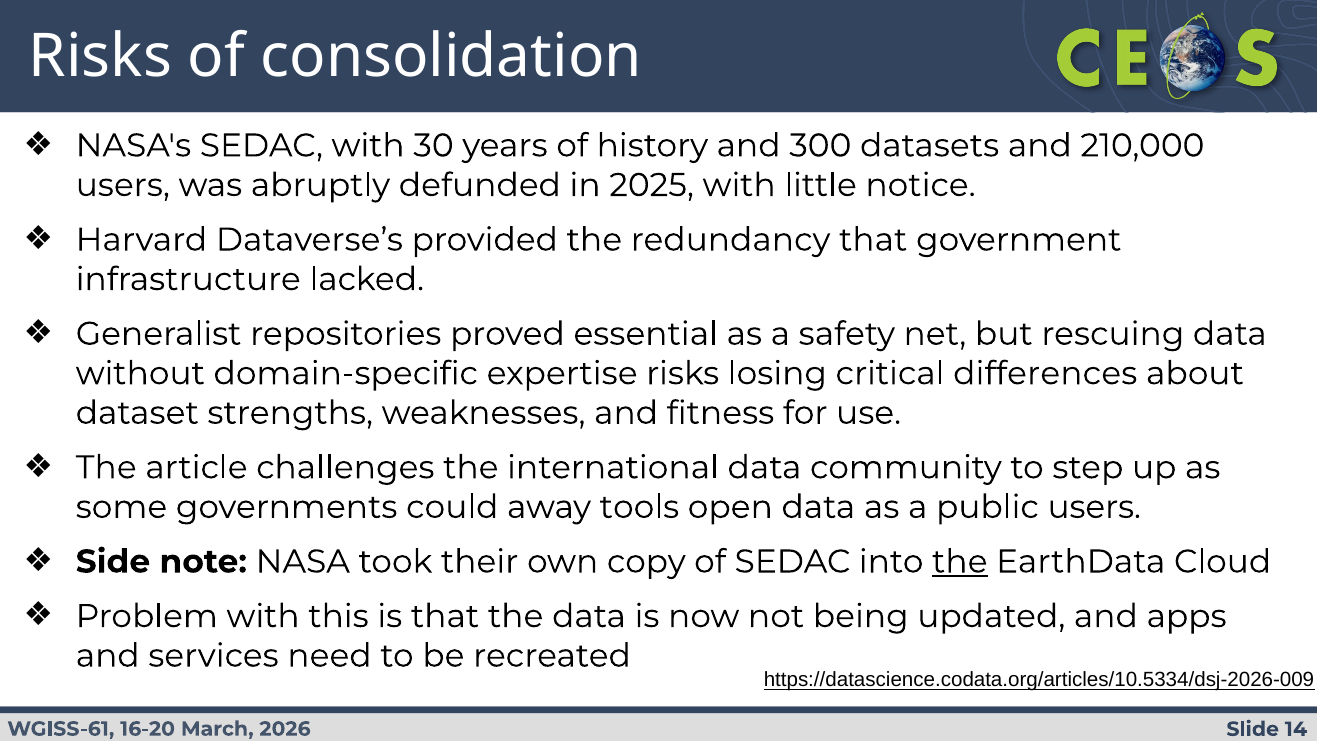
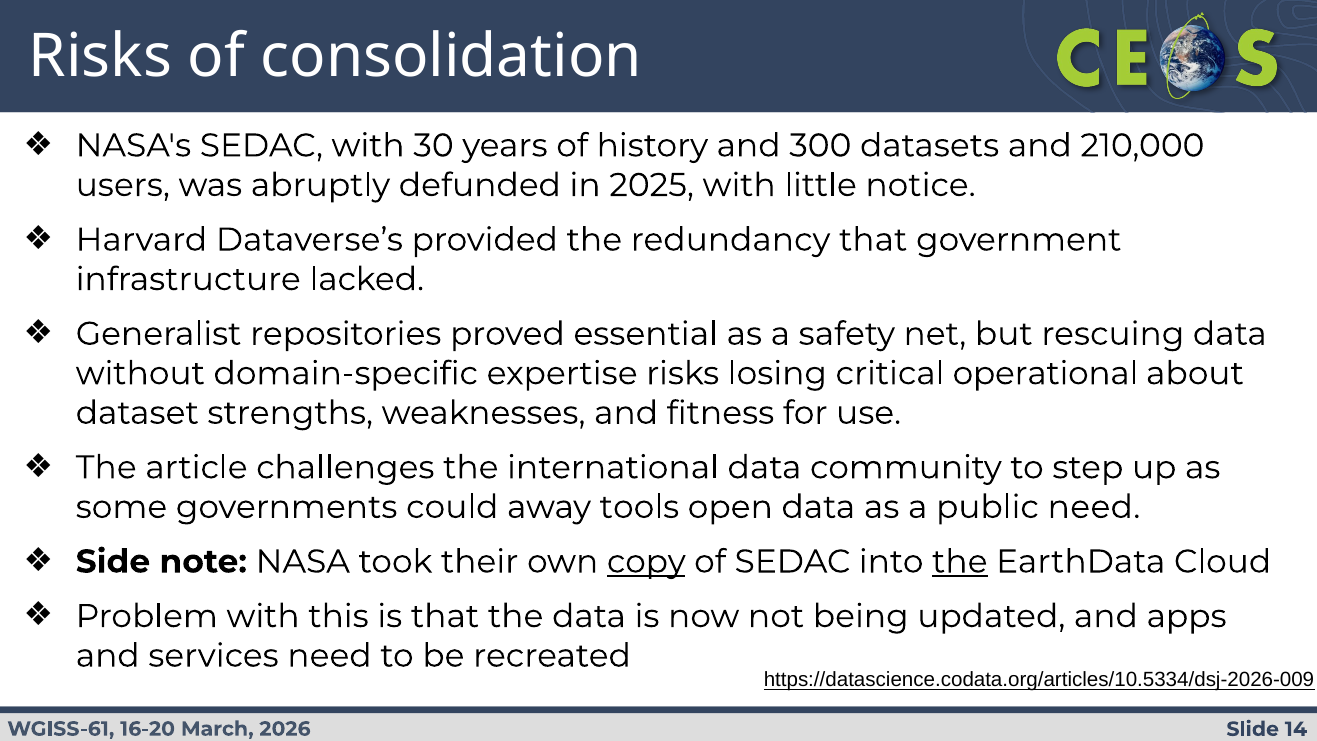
differences: differences -> operational
public users: users -> need
copy underline: none -> present
